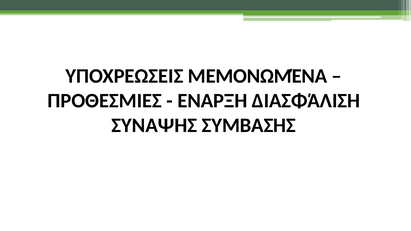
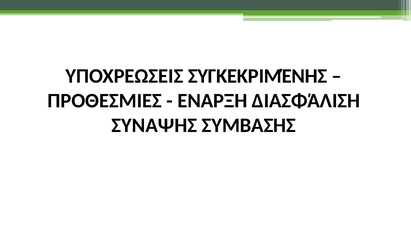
ΜΕΜΟΝΩΜΈΝΑ: ΜΕΜΟΝΩΜΈΝΑ -> ΣΥΓΚΕΚΡΙΜΈΝΗΣ
